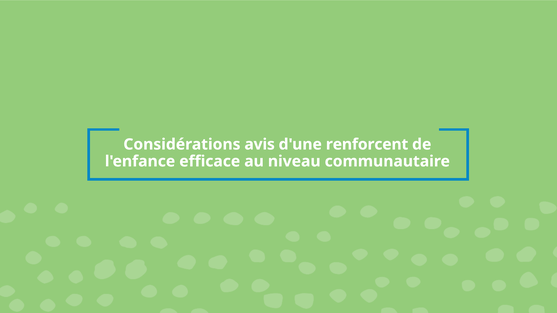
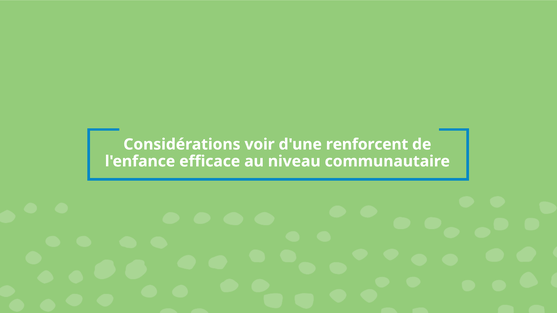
avis: avis -> voir
